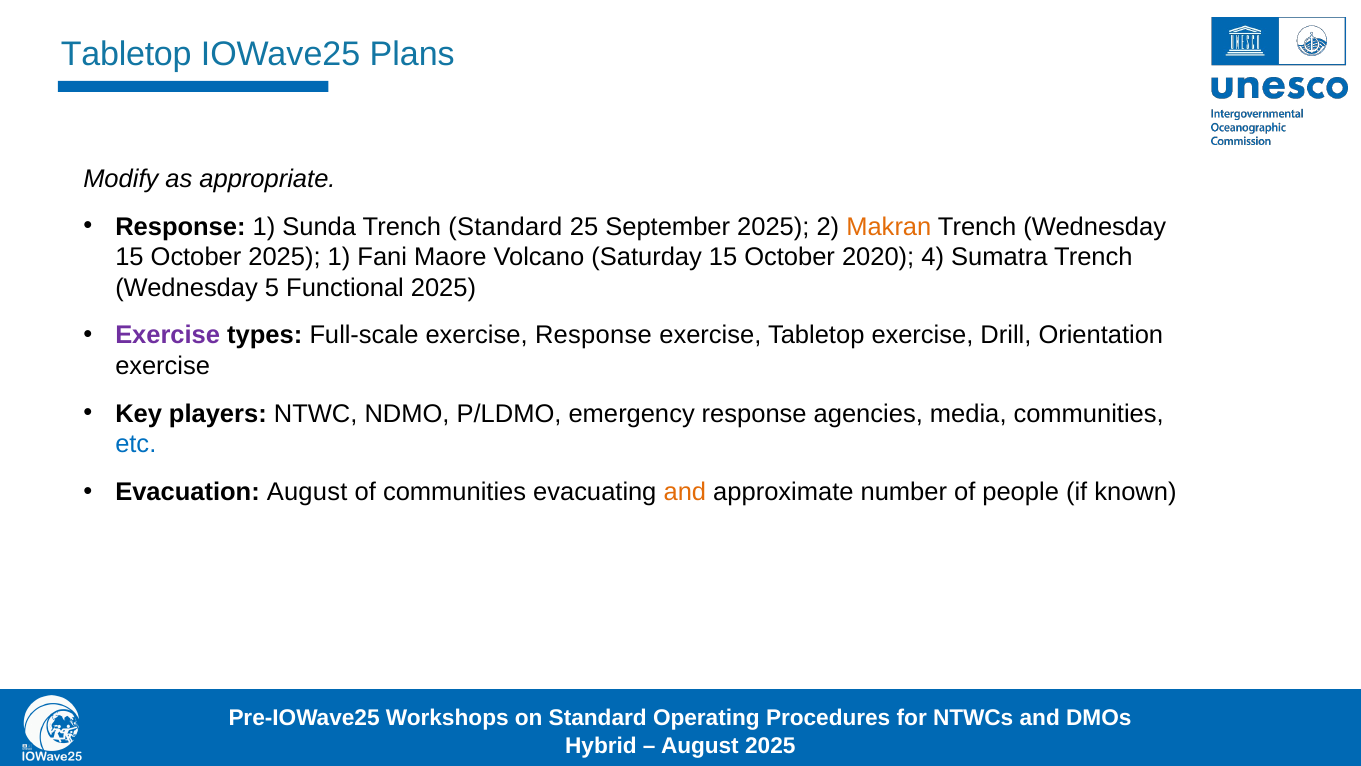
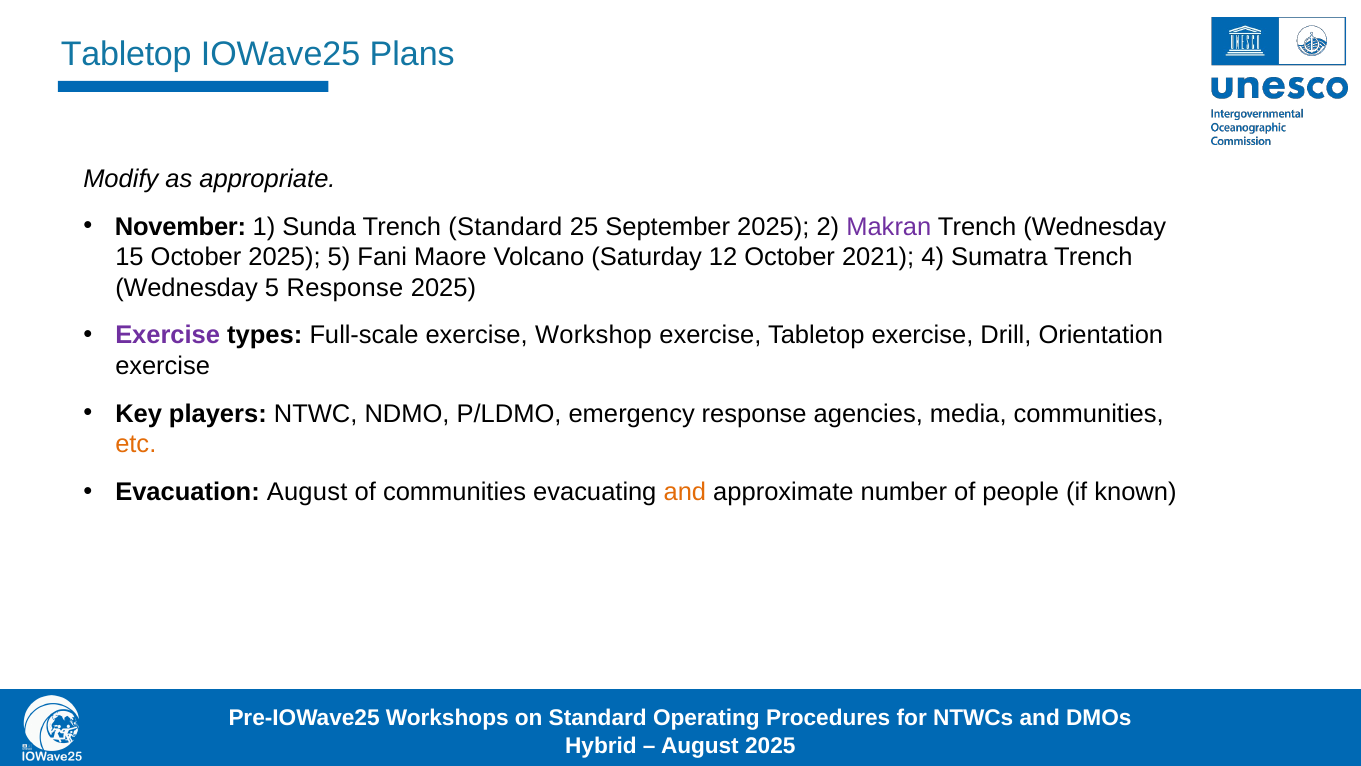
Response at (180, 226): Response -> November
Makran colour: orange -> purple
2025 1: 1 -> 5
Saturday 15: 15 -> 12
2020: 2020 -> 2021
5 Functional: Functional -> Response
exercise Response: Response -> Workshop
etc colour: blue -> orange
